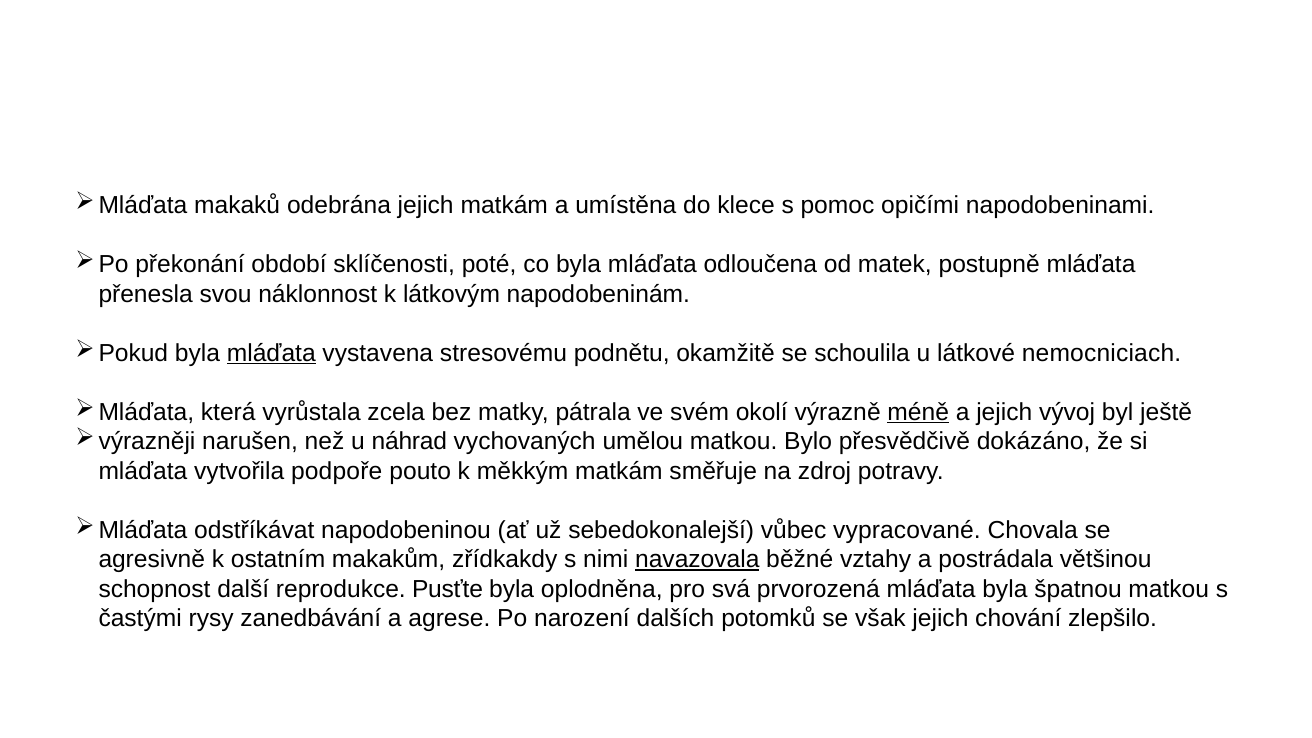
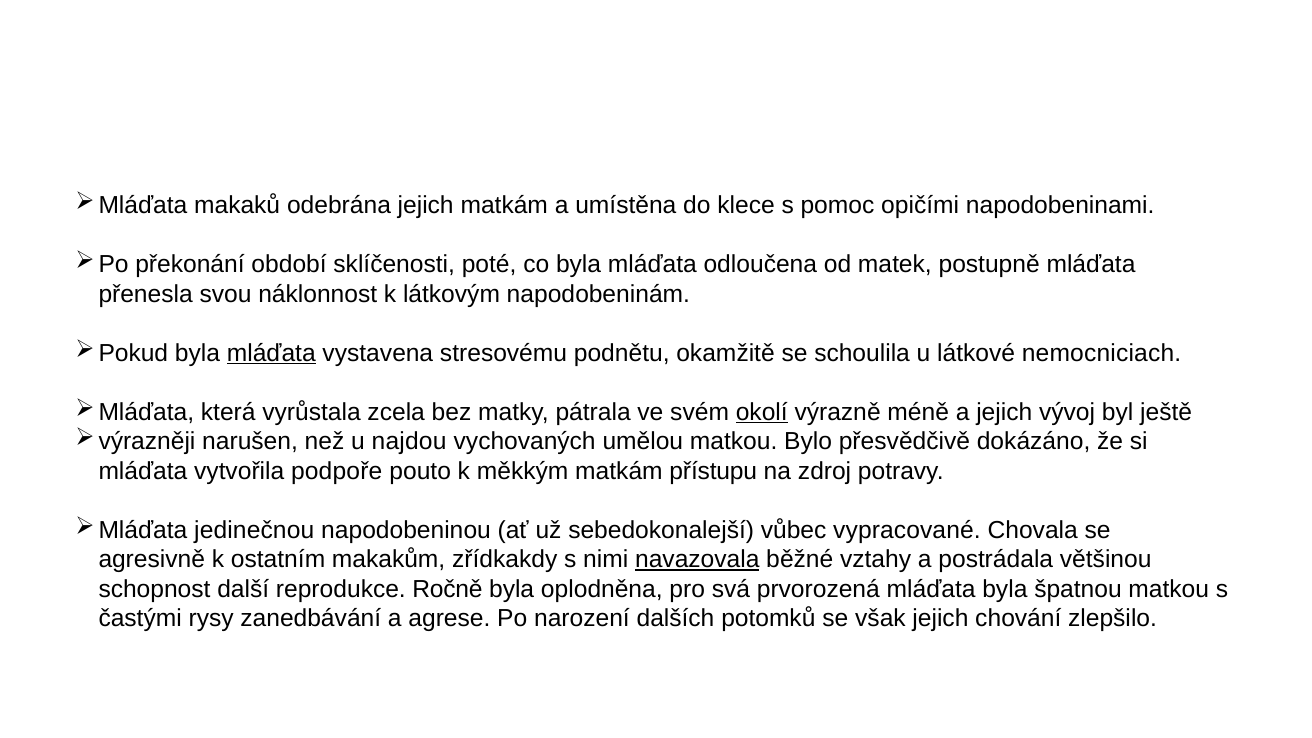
okolí underline: none -> present
méně underline: present -> none
náhrad: náhrad -> najdou
směřuje: směřuje -> přístupu
odstříkávat: odstříkávat -> jedinečnou
Pusťte: Pusťte -> Ročně
